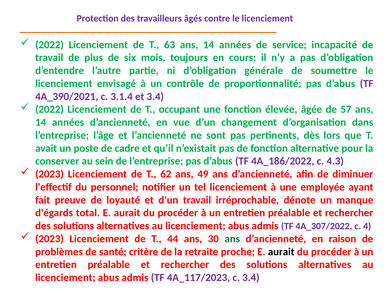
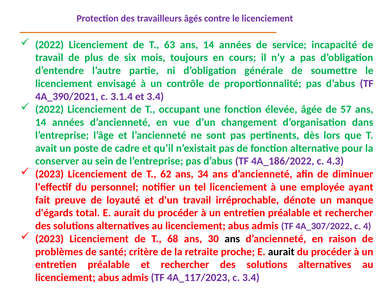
49: 49 -> 34
44: 44 -> 68
ans at (232, 239) colour: green -> black
